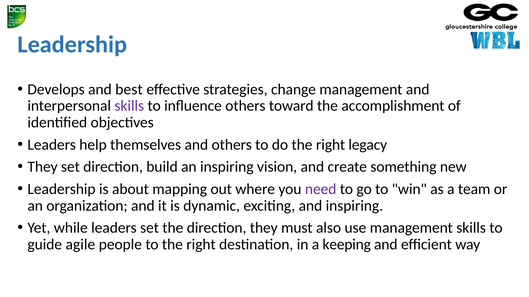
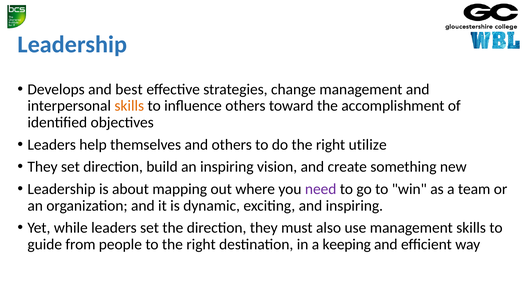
skills at (129, 106) colour: purple -> orange
legacy: legacy -> utilize
agile: agile -> from
